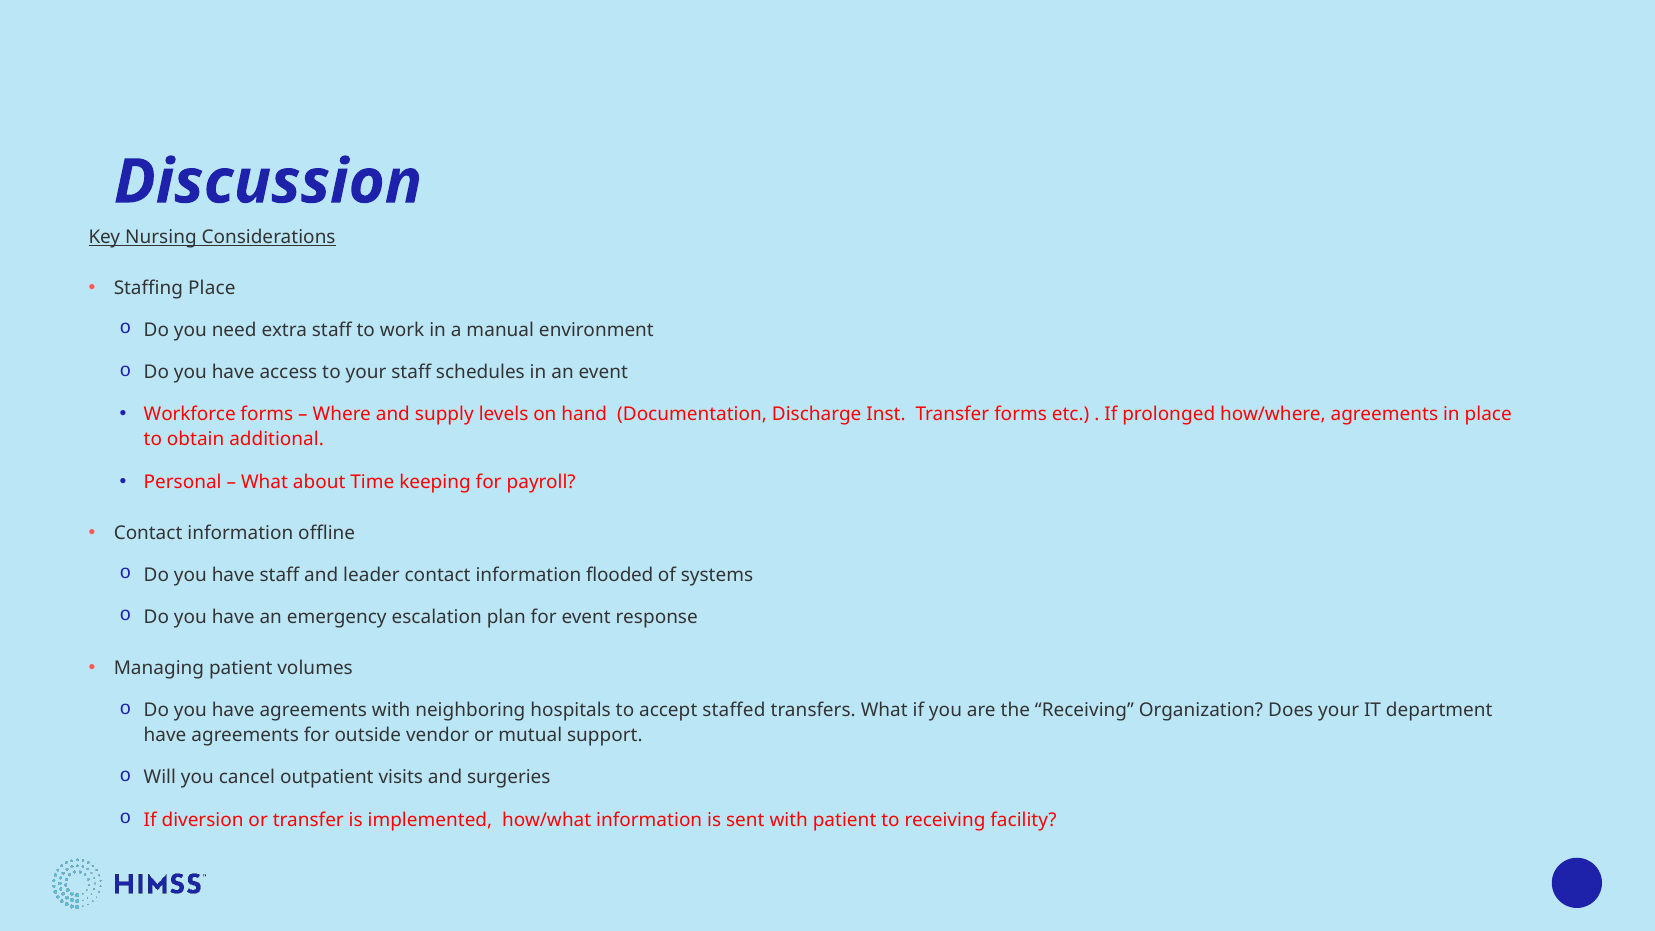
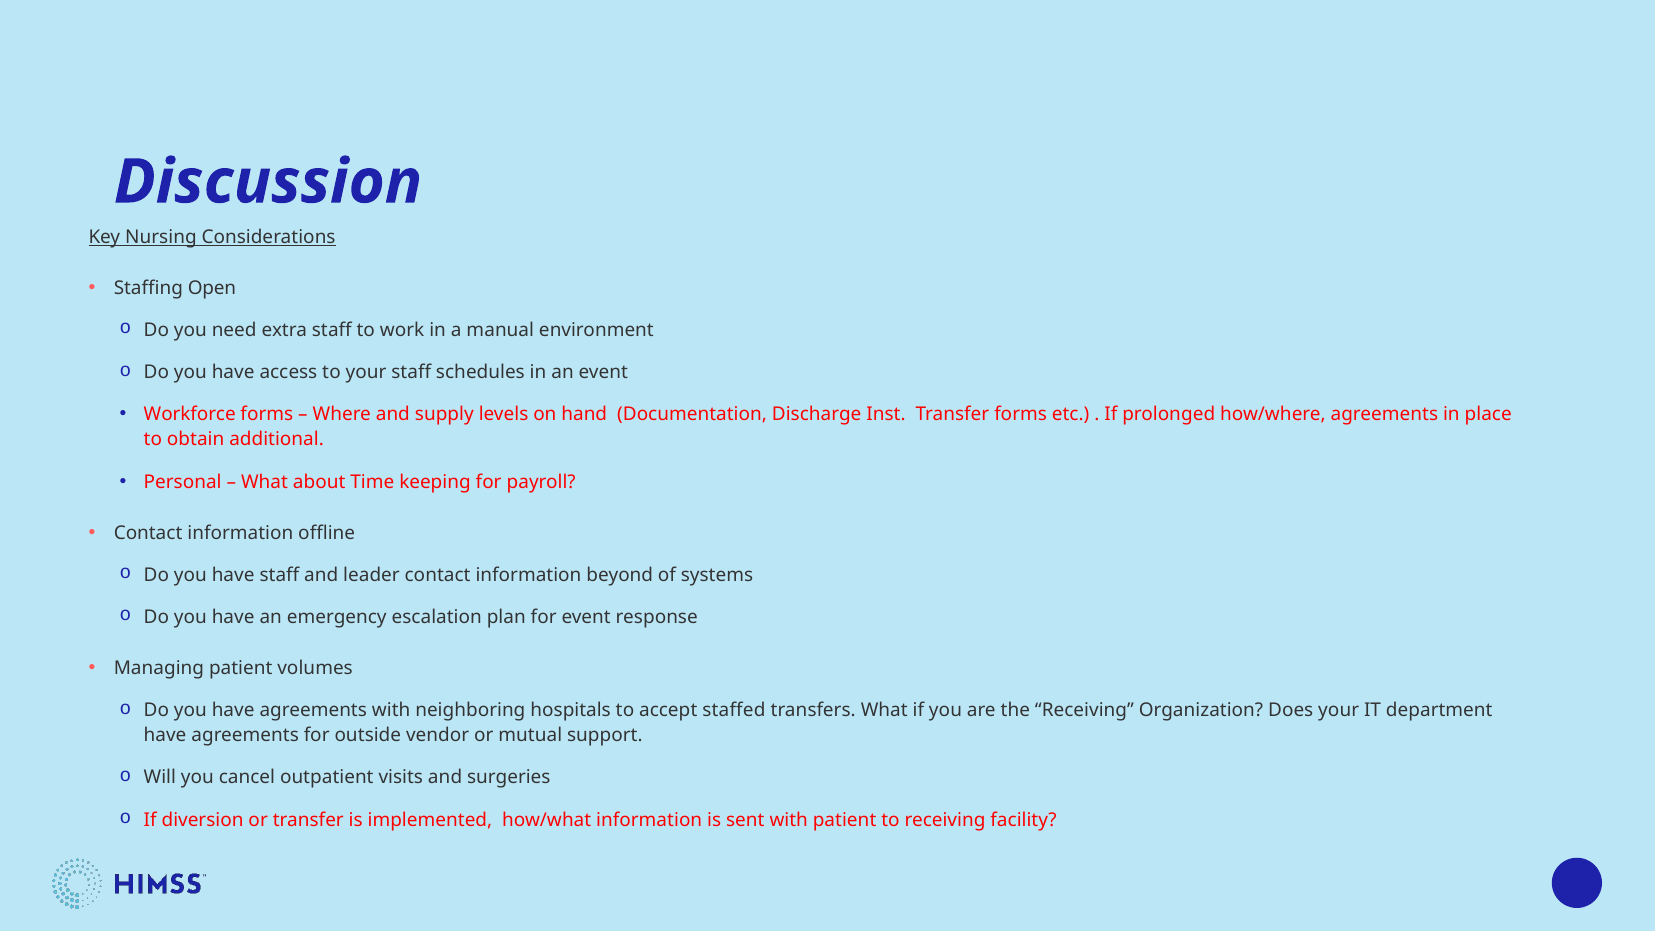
Staffing Place: Place -> Open
flooded: flooded -> beyond
